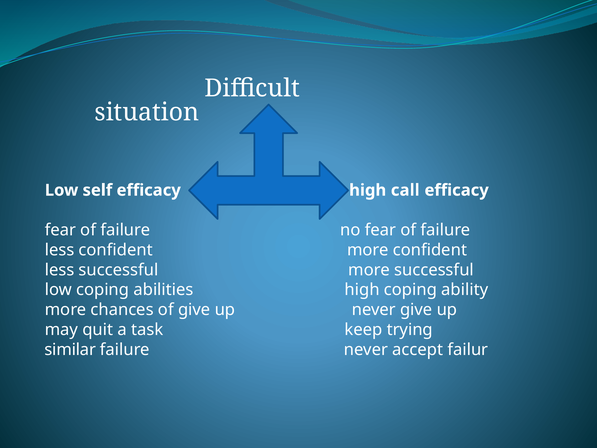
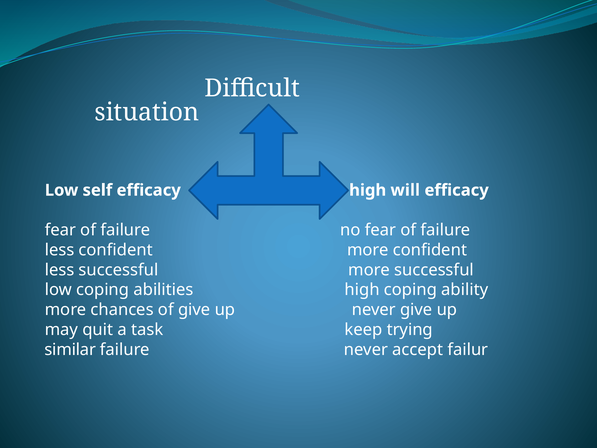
call: call -> will
